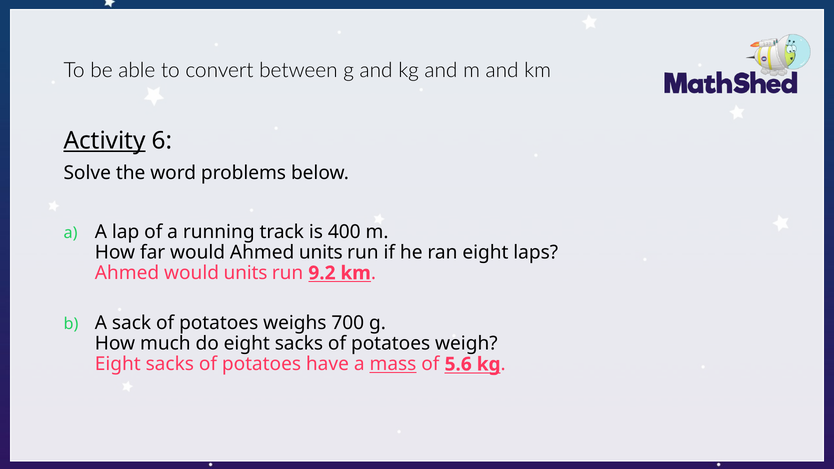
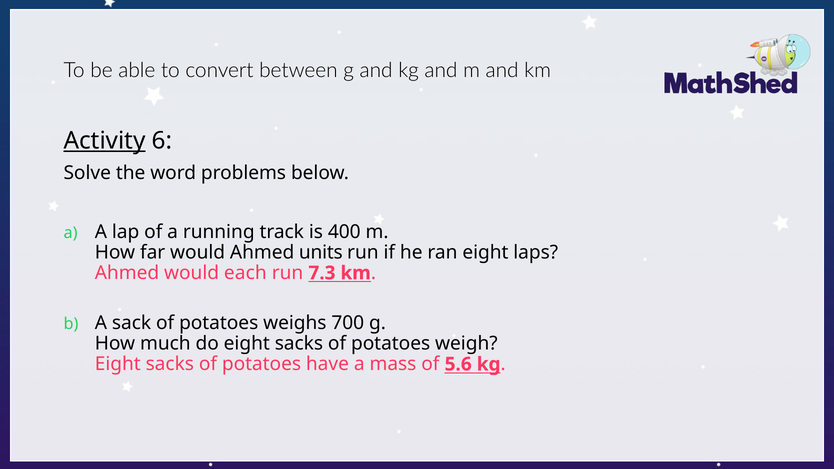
would units: units -> each
9.2: 9.2 -> 7.3
mass underline: present -> none
